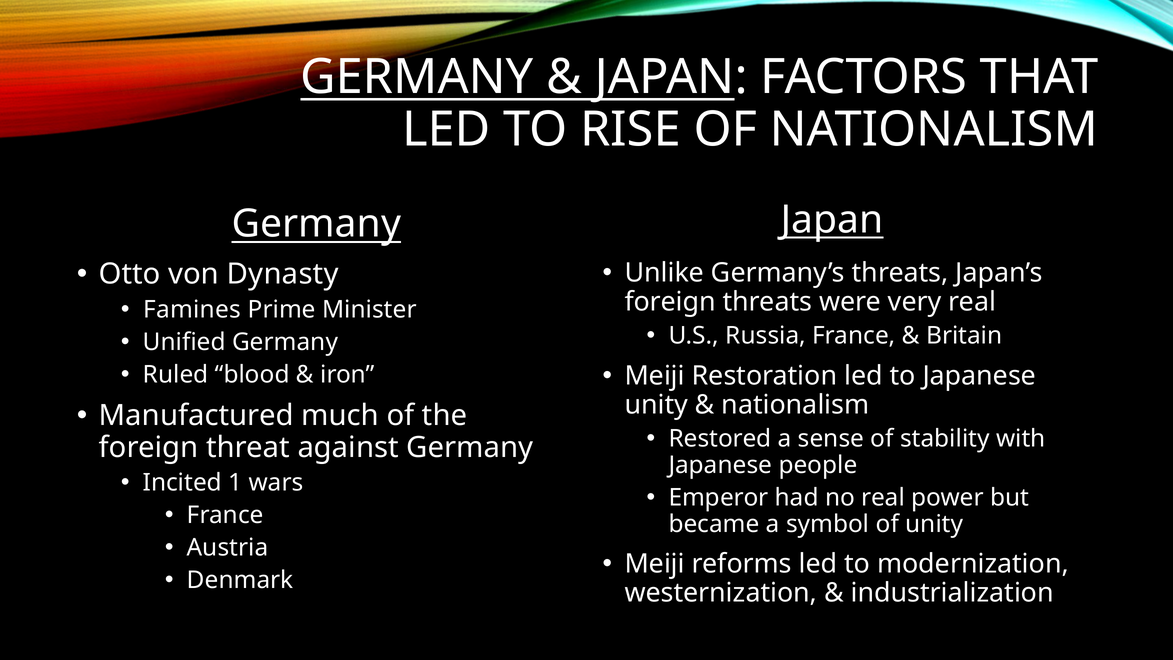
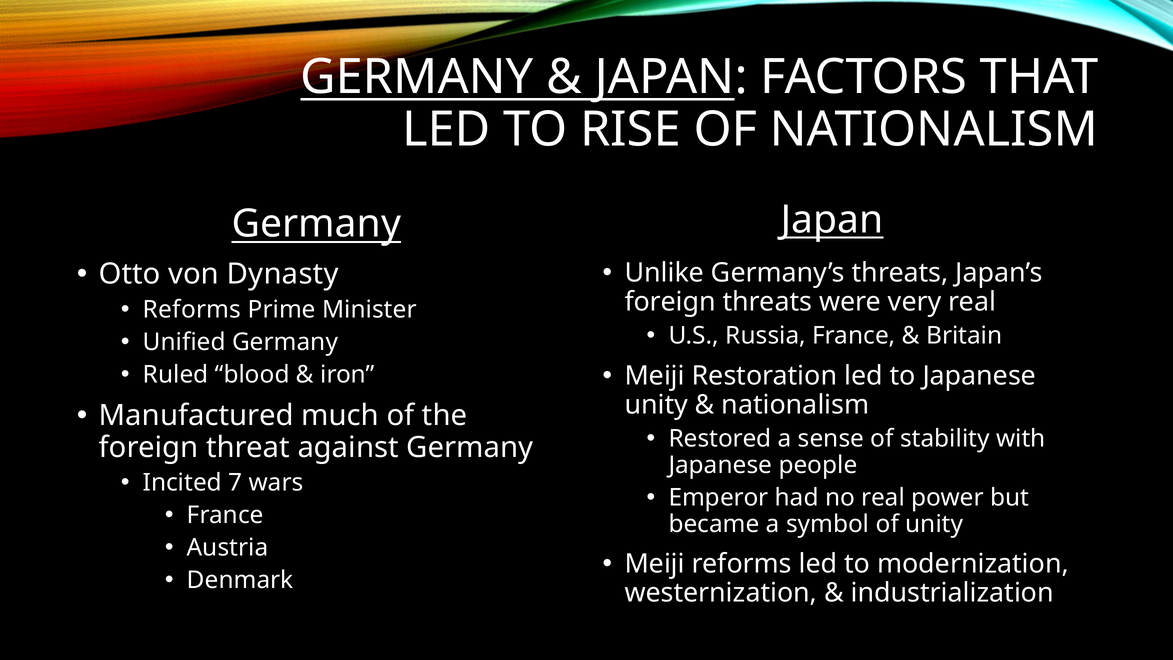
Famines at (192, 309): Famines -> Reforms
1: 1 -> 7
